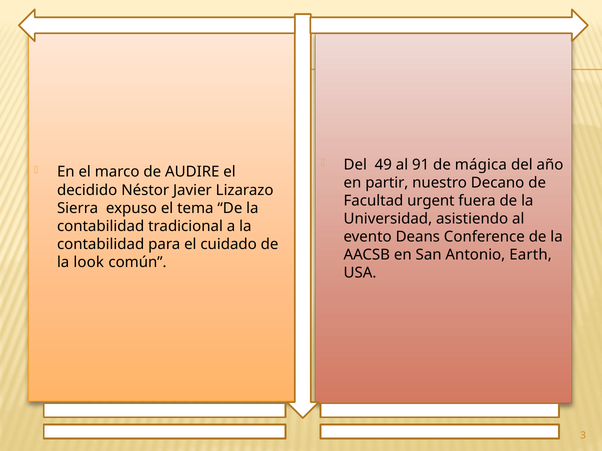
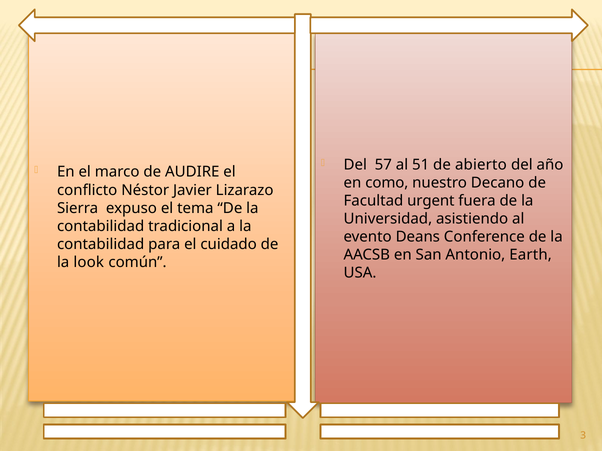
49: 49 -> 57
91: 91 -> 51
mágica: mágica -> abierto
partir: partir -> como
decidido: decidido -> conflicto
